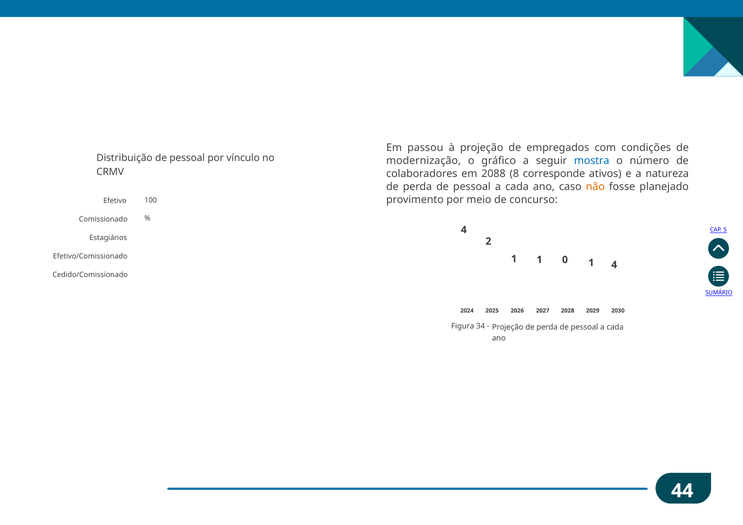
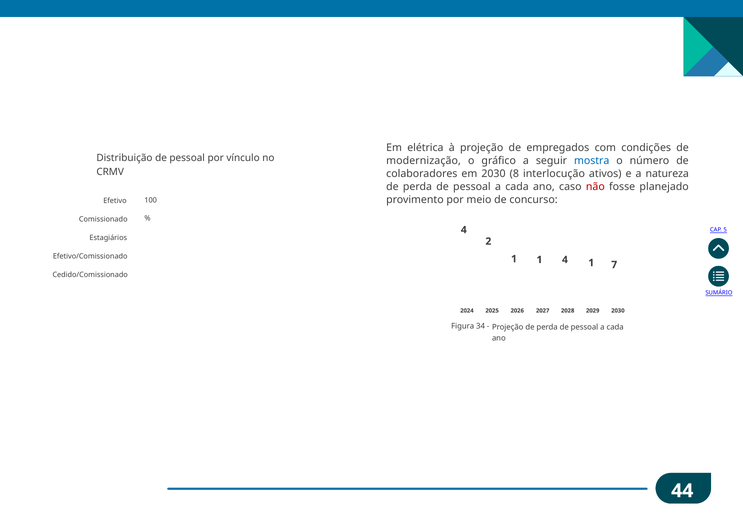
passou: passou -> elétrica
em 2088: 2088 -> 2030
corresponde: corresponde -> interlocução
não colour: orange -> red
1 0: 0 -> 4
1 4: 4 -> 7
